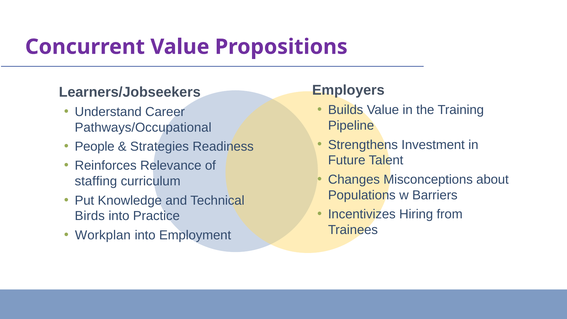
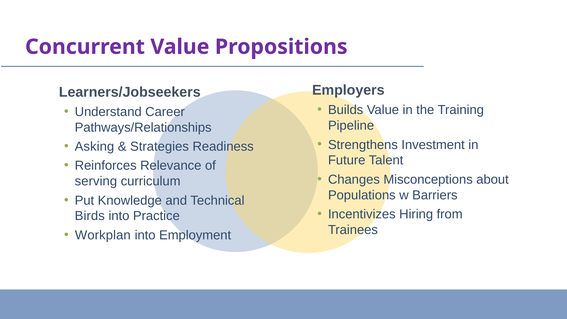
Pathways/Occupational: Pathways/Occupational -> Pathways/Relationships
People: People -> Asking
staffing: staffing -> serving
